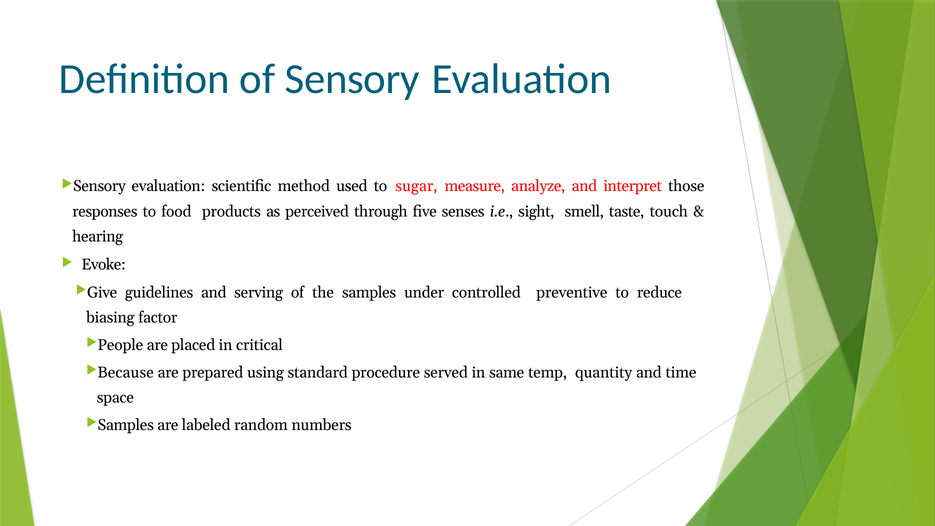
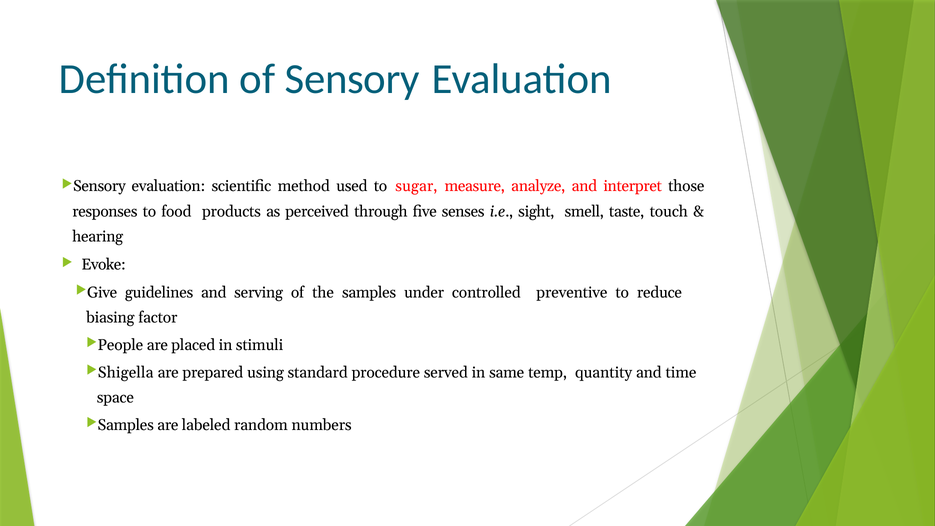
critical: critical -> stimuli
Because: Because -> Shigella
